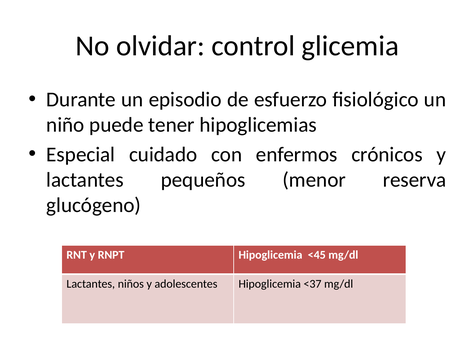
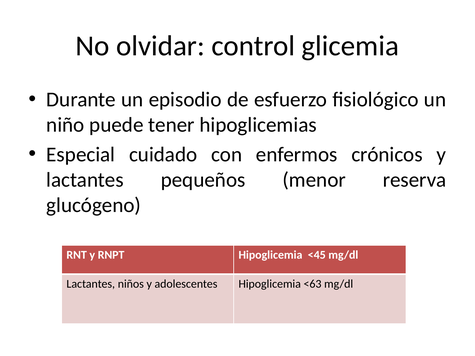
<37: <37 -> <63
